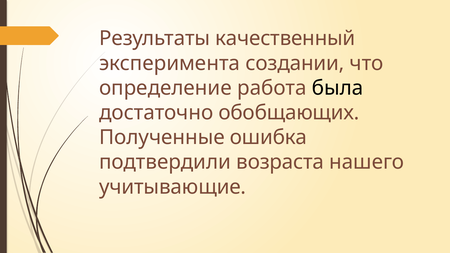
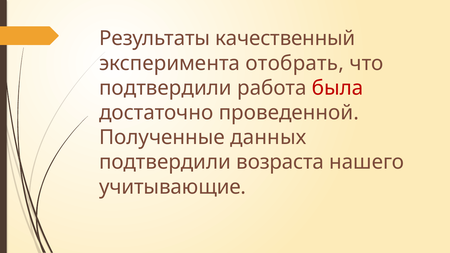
создании: создании -> отобрать
определение at (165, 88): определение -> подтвердили
была colour: black -> red
обобщающих: обобщающих -> проведенной
ошибка: ошибка -> данных
